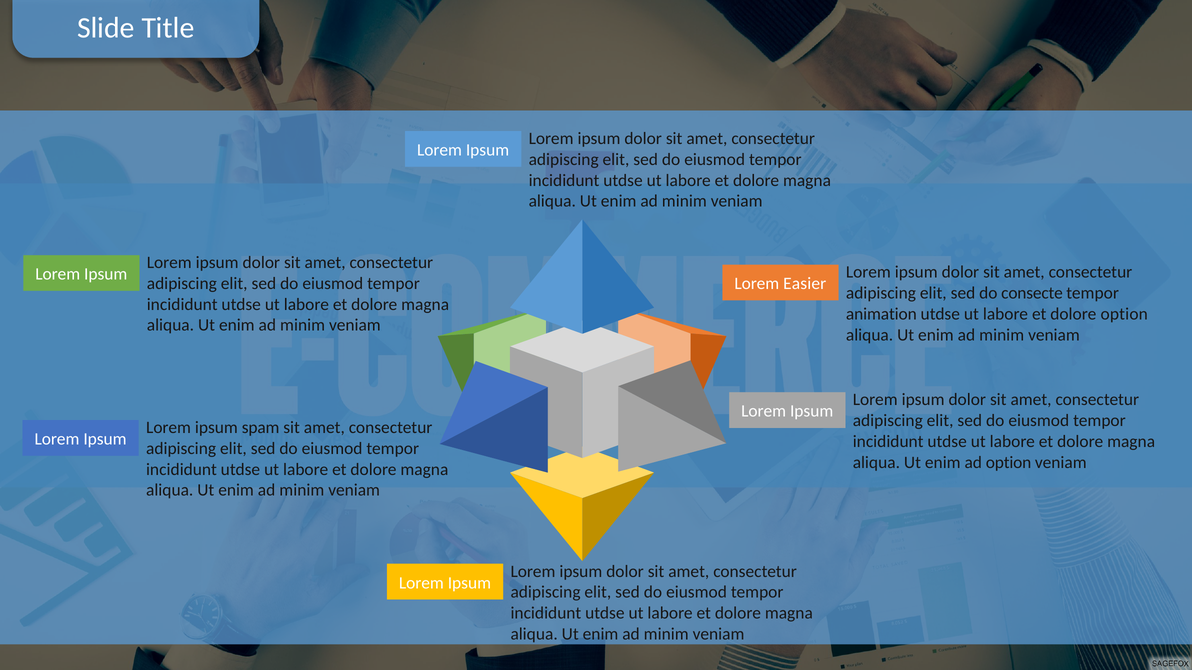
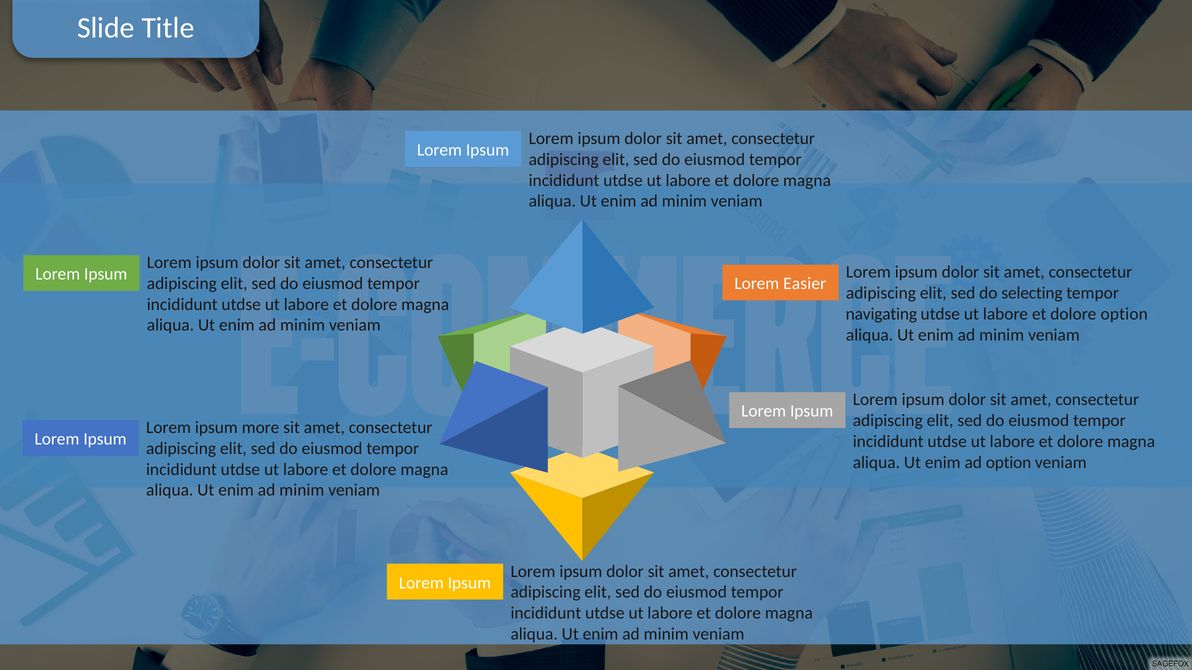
consecte: consecte -> selecting
animation: animation -> navigating
spam: spam -> more
